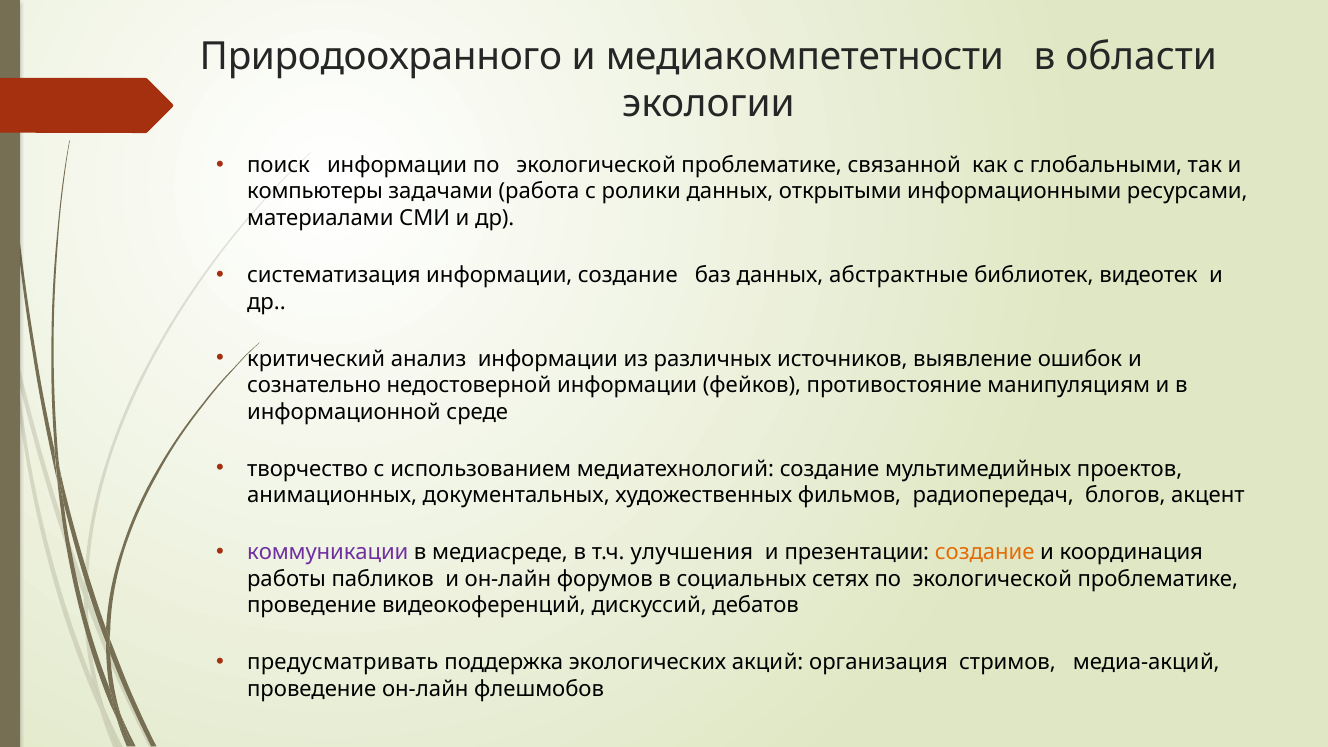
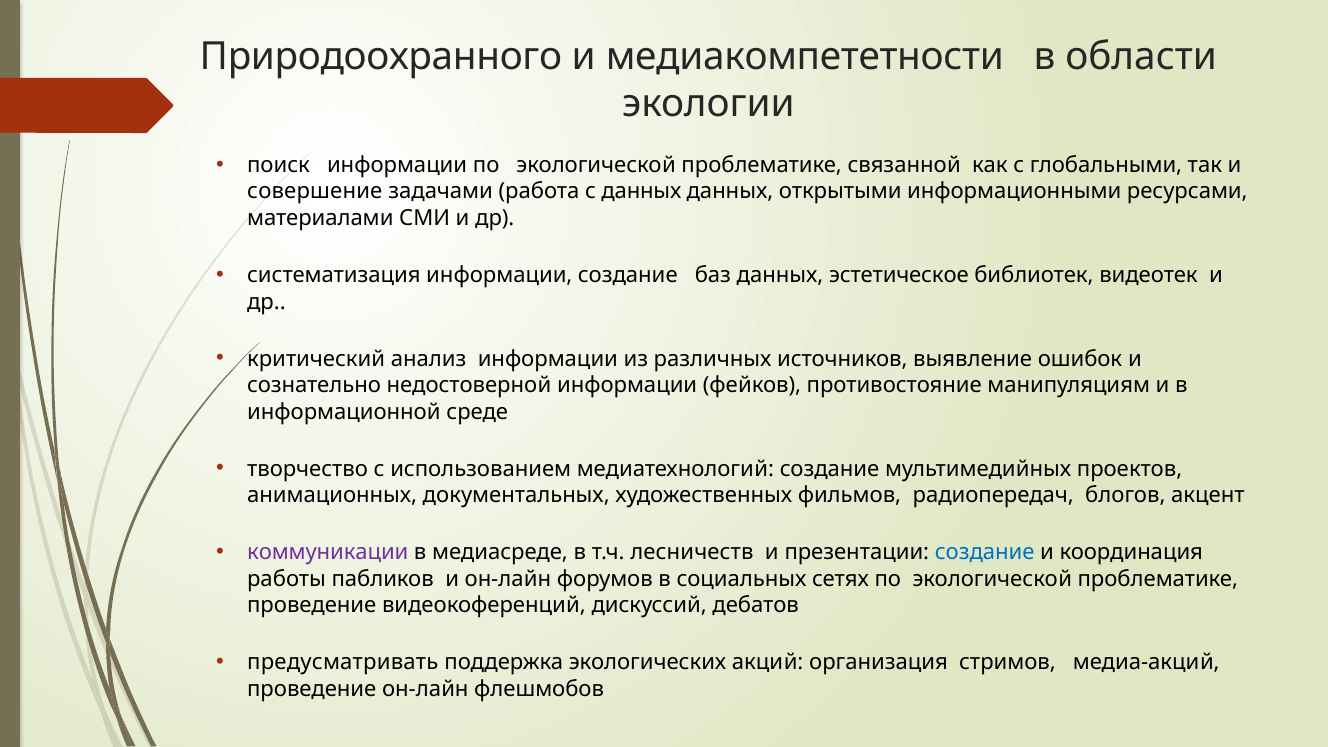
компьютеры: компьютеры -> совершение
с ролики: ролики -> данных
абстрактные: абстрактные -> эстетическое
улучшения: улучшения -> лесничеств
создание at (985, 552) colour: orange -> blue
